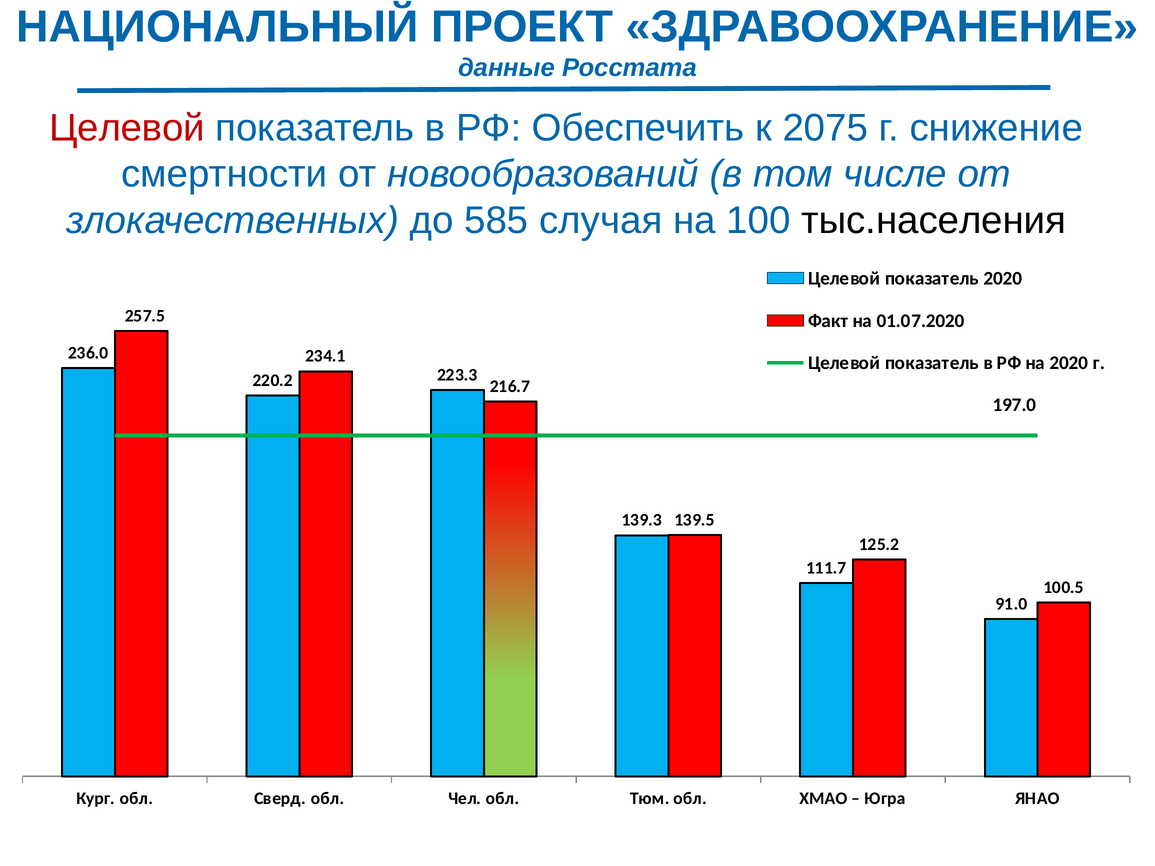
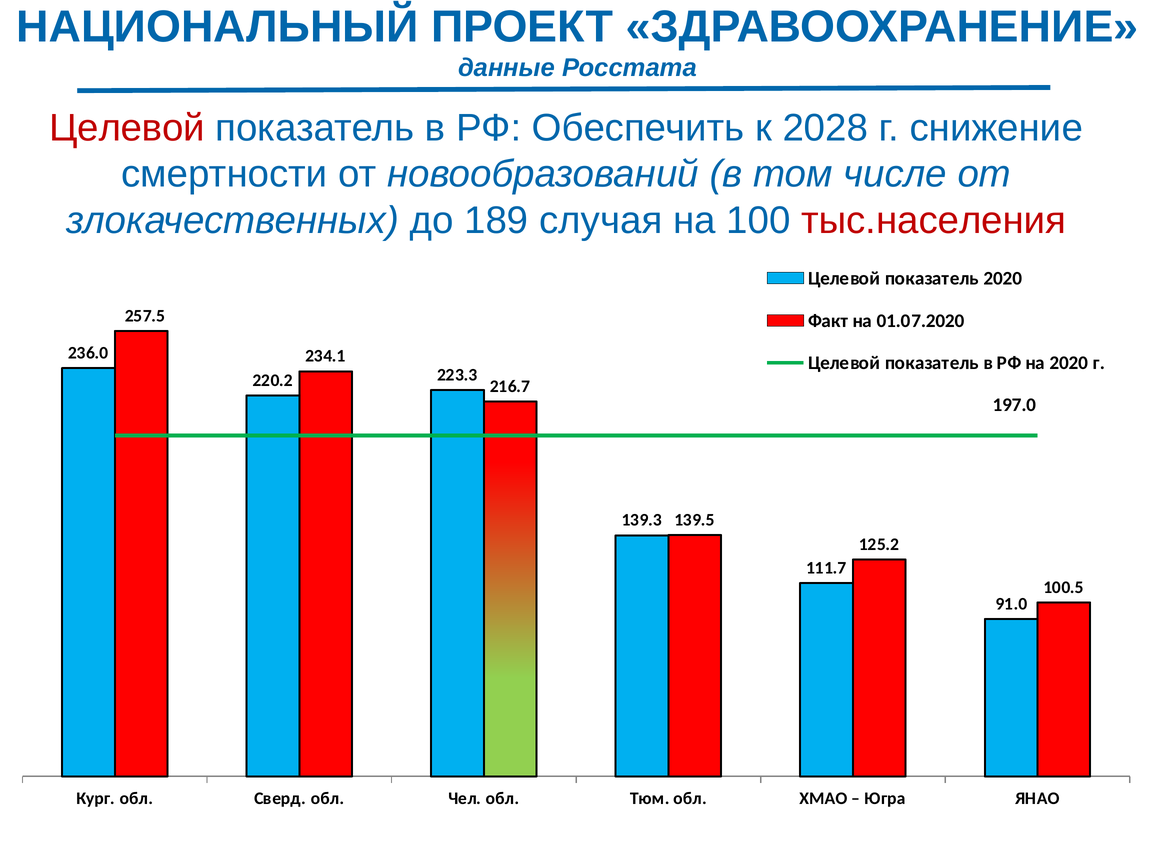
2075: 2075 -> 2028
585: 585 -> 189
тыс.населения colour: black -> red
